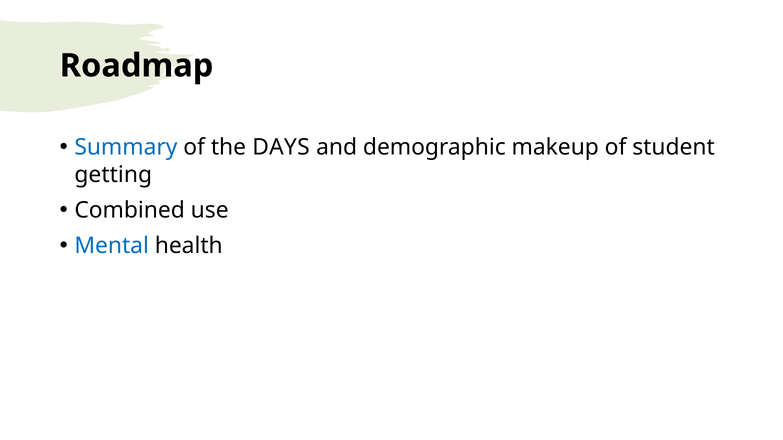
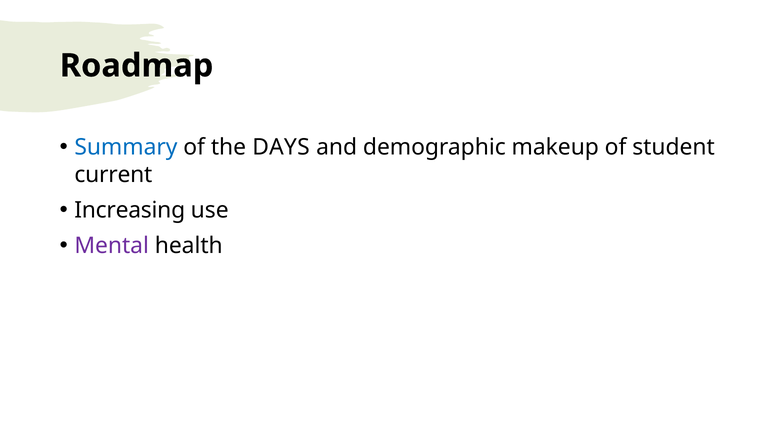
getting: getting -> current
Combined: Combined -> Increasing
Mental colour: blue -> purple
